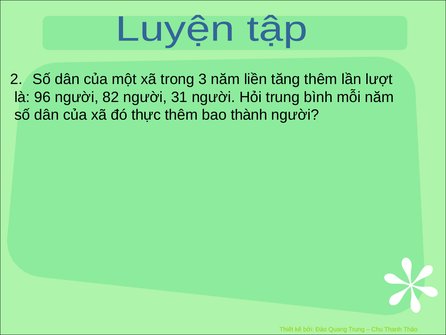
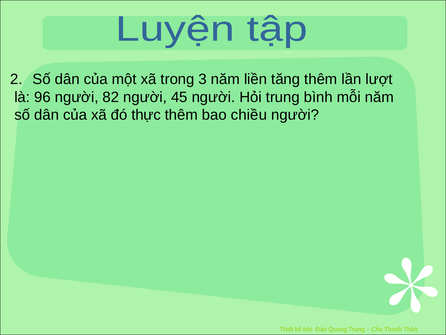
31: 31 -> 45
thành: thành -> chiều
